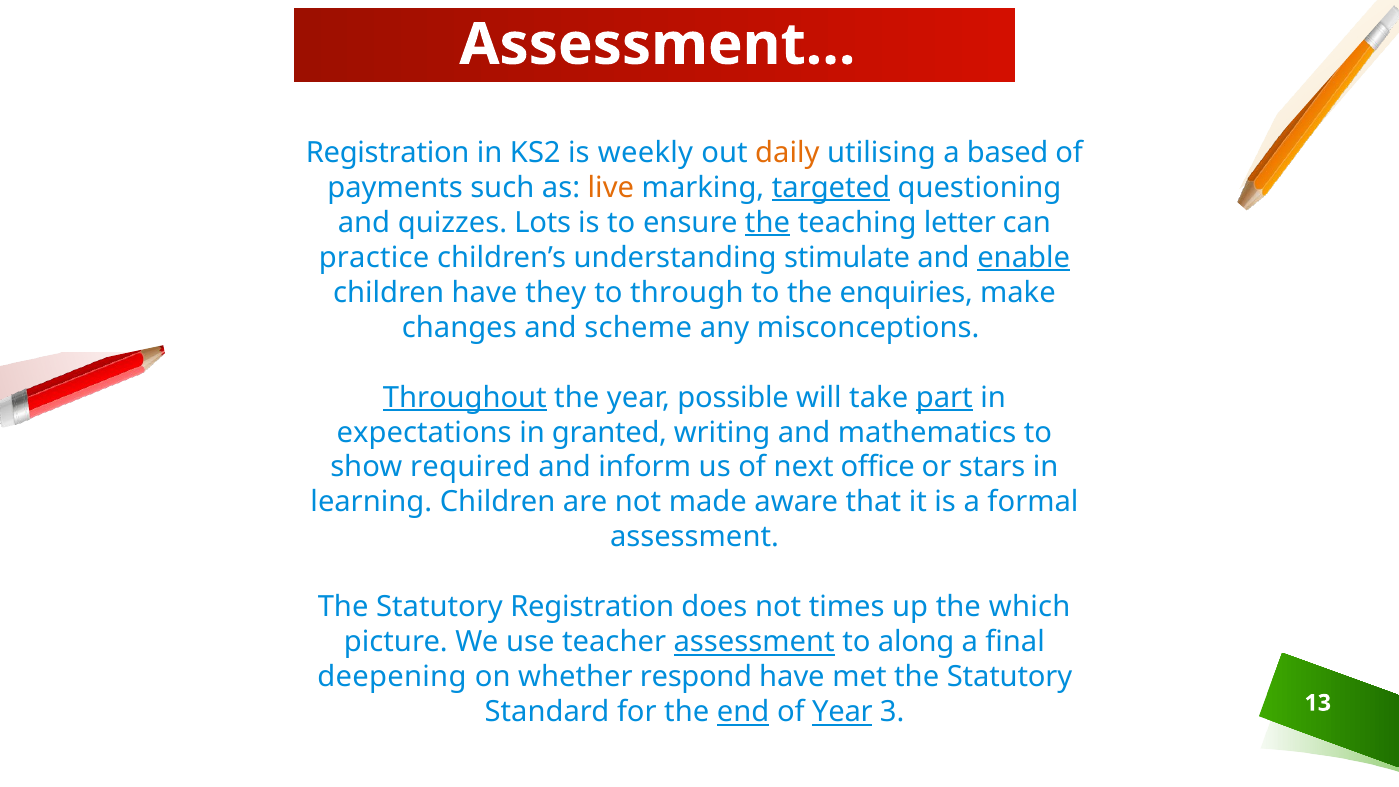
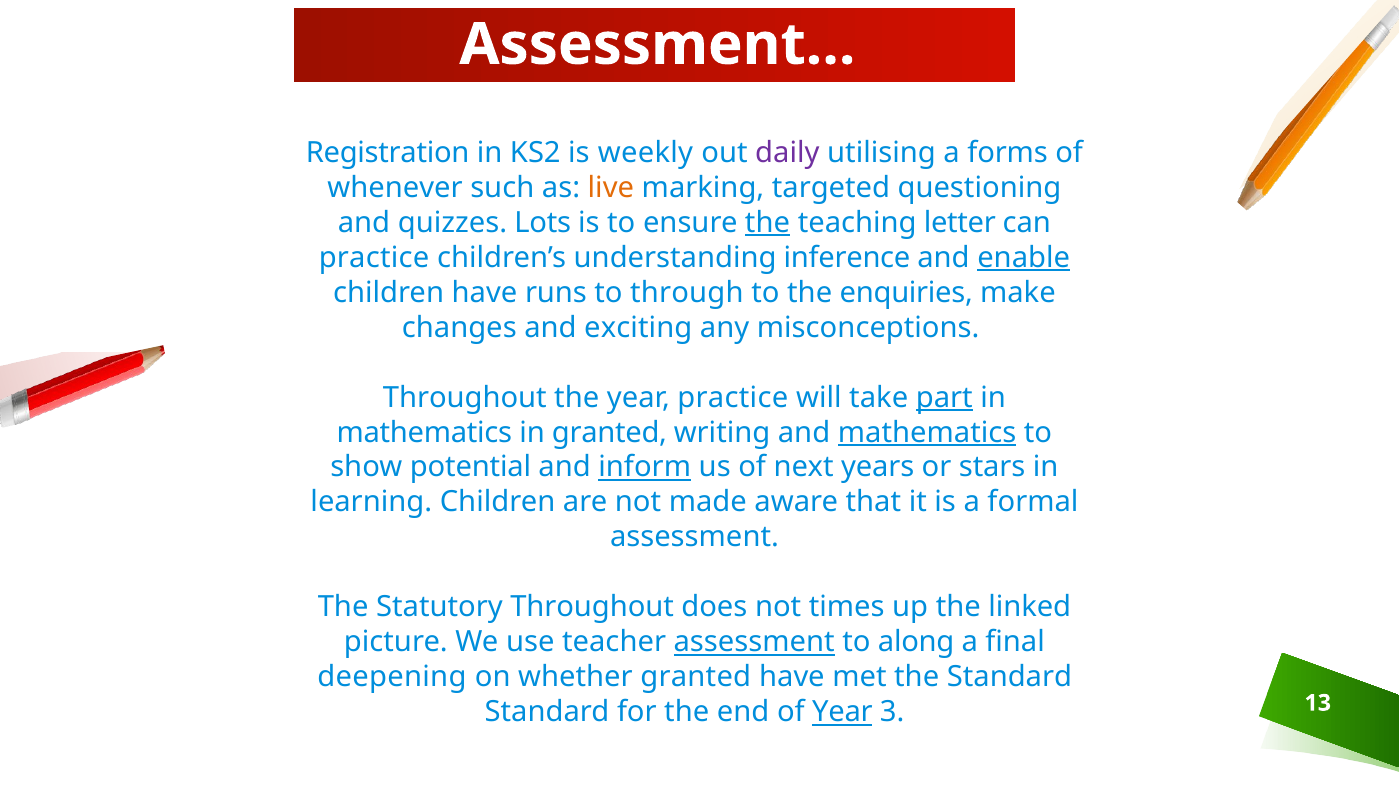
daily colour: orange -> purple
based: based -> forms
payments: payments -> whenever
targeted underline: present -> none
stimulate: stimulate -> inference
they: they -> runs
scheme: scheme -> exciting
Throughout at (465, 397) underline: present -> none
year possible: possible -> practice
expectations at (424, 432): expectations -> mathematics
mathematics at (927, 432) underline: none -> present
required: required -> potential
inform underline: none -> present
office: office -> years
Statutory Registration: Registration -> Throughout
which: which -> linked
whether respond: respond -> granted
met the Statutory: Statutory -> Standard
end underline: present -> none
